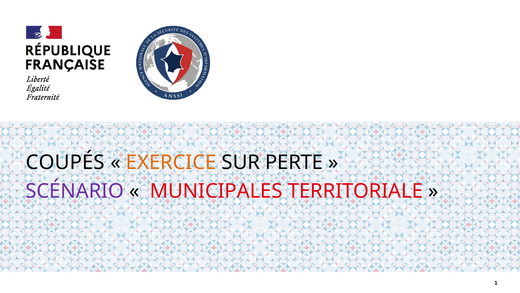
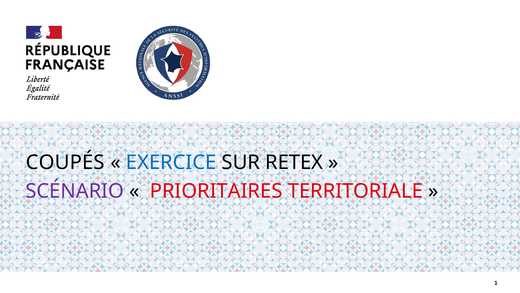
EXERCICE colour: orange -> blue
PERTE: PERTE -> RETEX
MUNICIPALES: MUNICIPALES -> PRIORITAIRES
